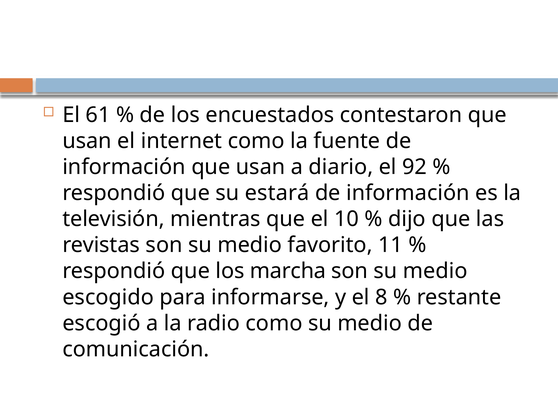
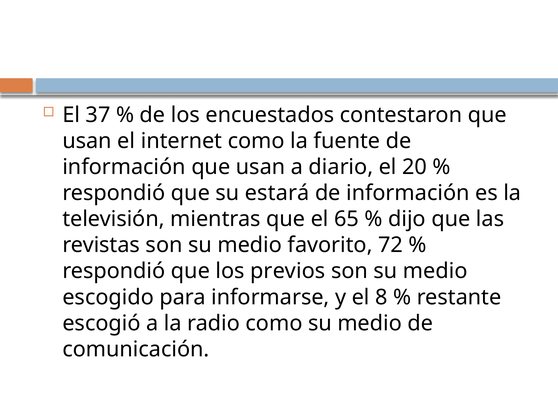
61: 61 -> 37
92: 92 -> 20
10: 10 -> 65
11: 11 -> 72
marcha: marcha -> previos
